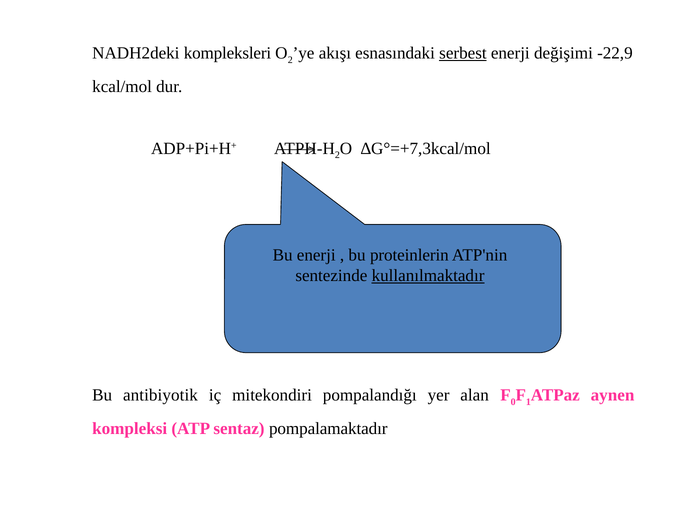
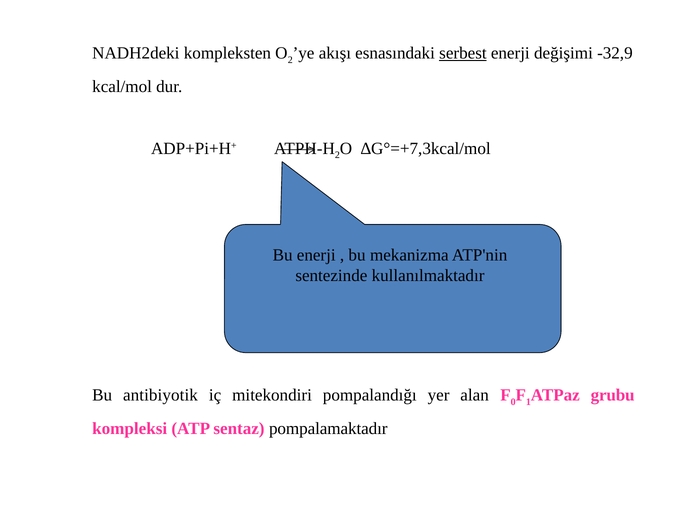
kompleksleri: kompleksleri -> kompleksten
-22,9: -22,9 -> -32,9
proteinlerin: proteinlerin -> mekanizma
kullanılmaktadır underline: present -> none
aynen: aynen -> grubu
